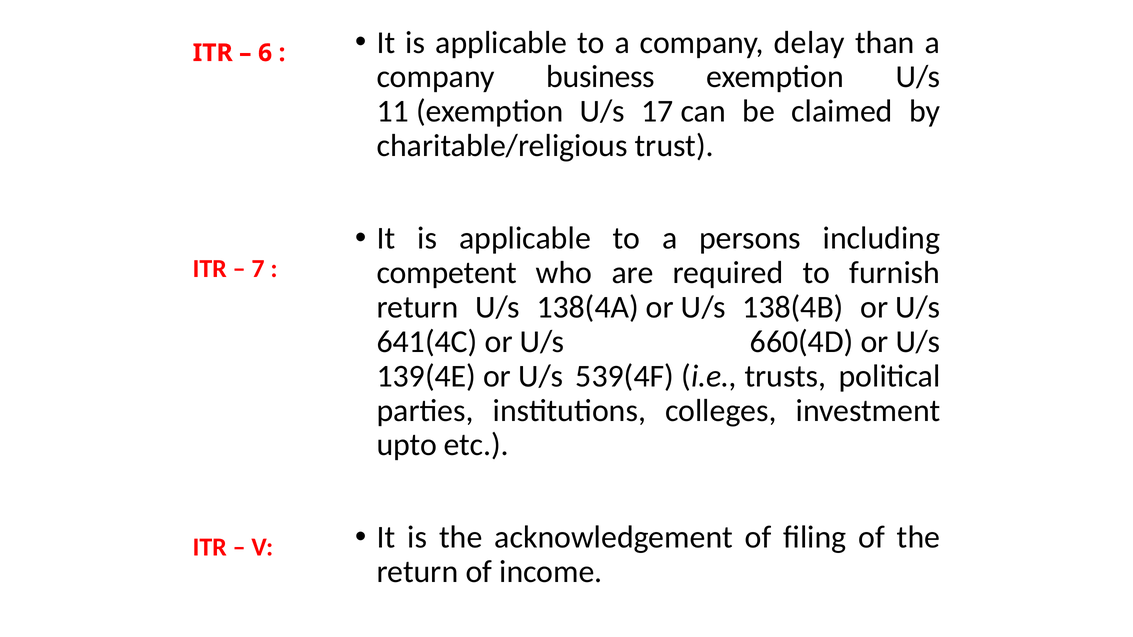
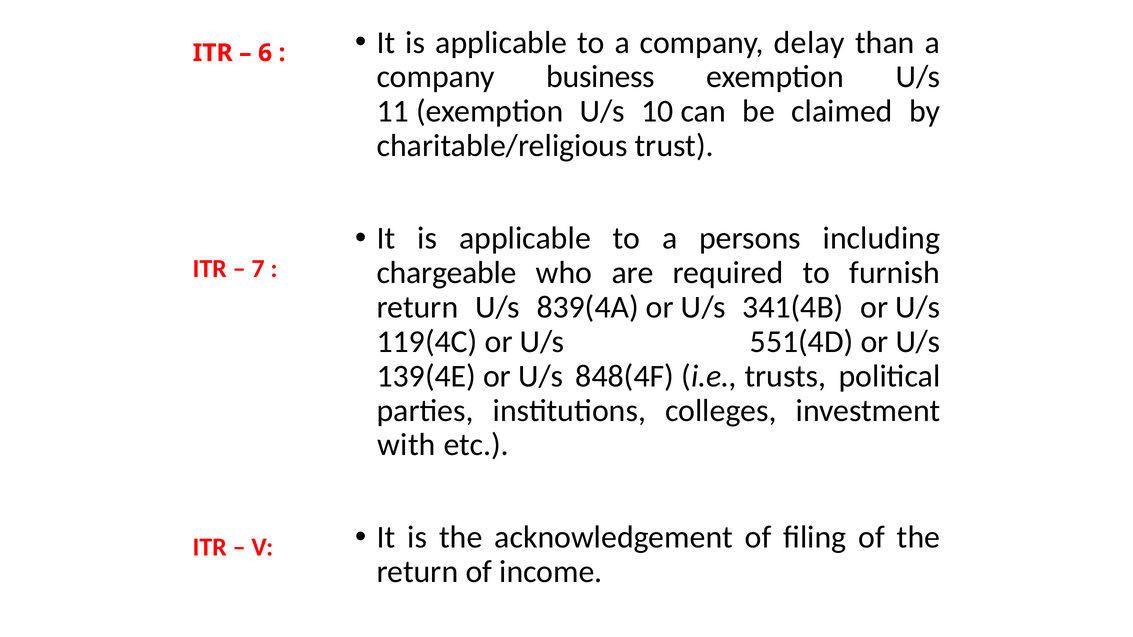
17: 17 -> 10
competent: competent -> chargeable
138(4A: 138(4A -> 839(4A
138(4B: 138(4B -> 341(4B
641(4C: 641(4C -> 119(4C
660(4D: 660(4D -> 551(4D
539(4F: 539(4F -> 848(4F
upto: upto -> with
